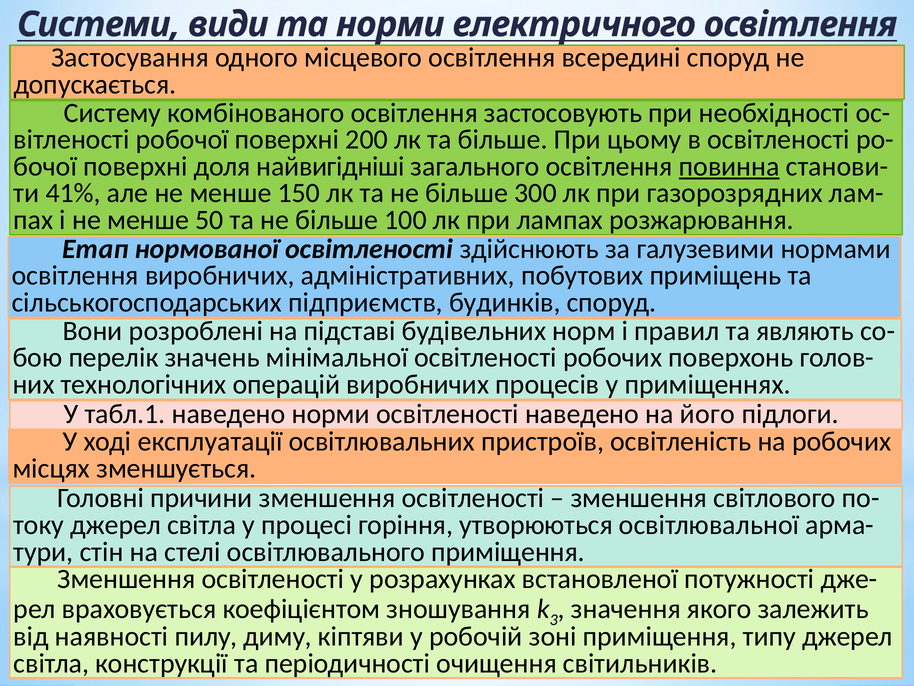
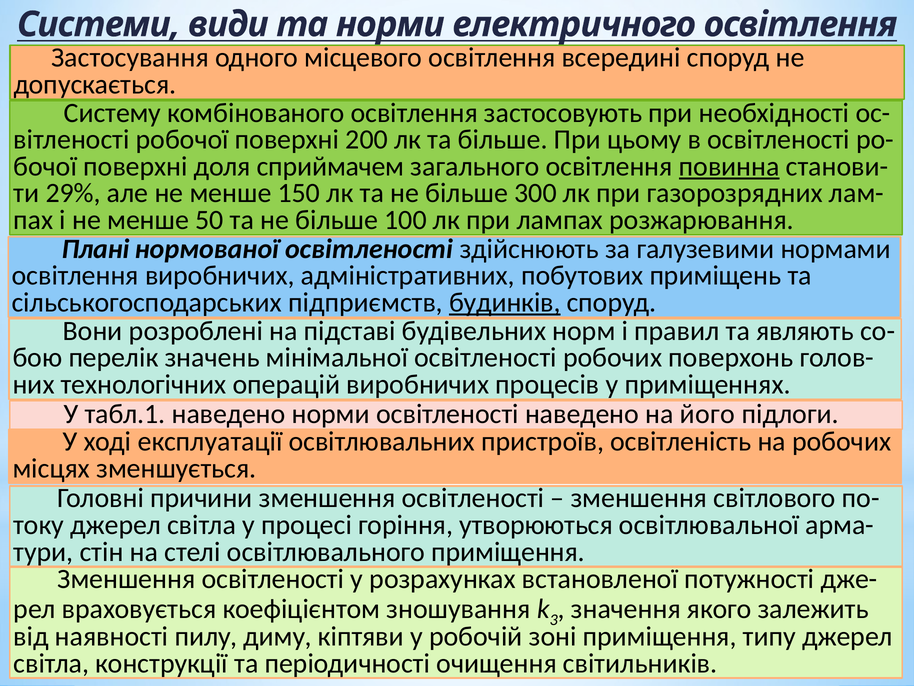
найвигідніші: найвигідніші -> сприймачем
41%: 41% -> 29%
Етап: Етап -> Плані
будинків underline: none -> present
